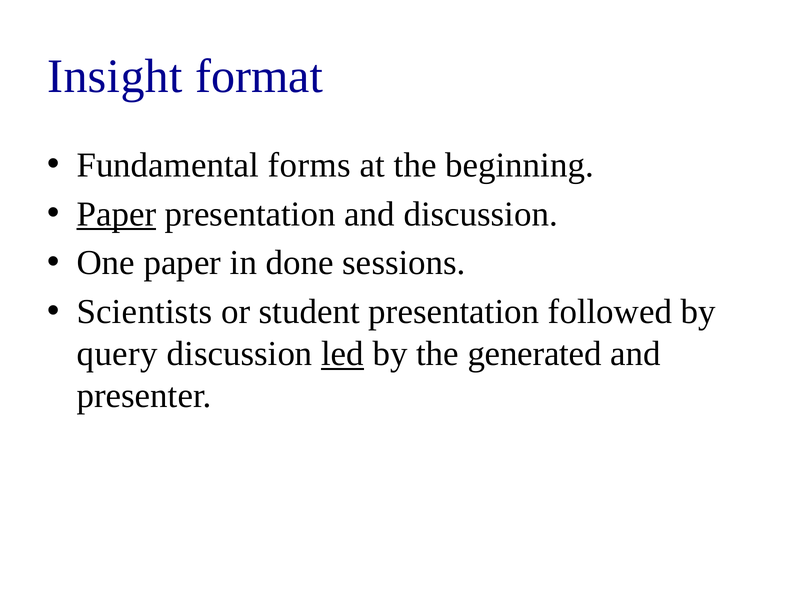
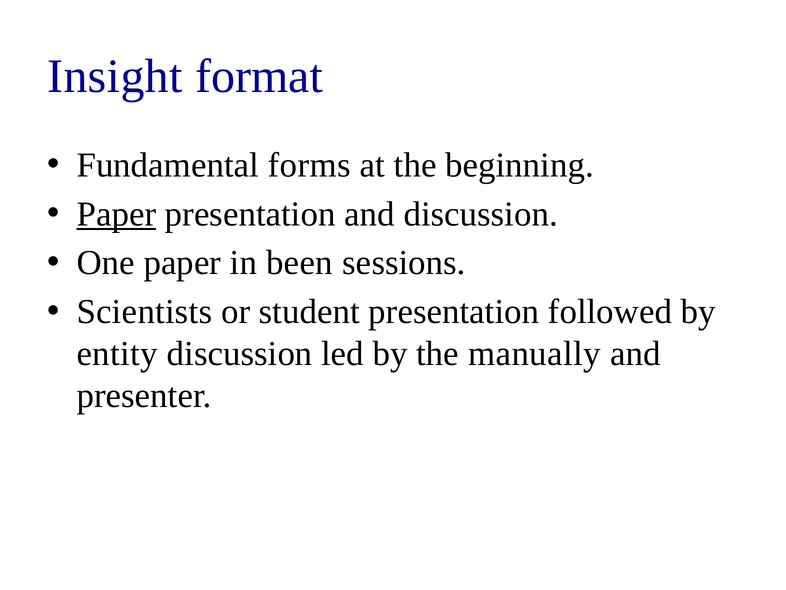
done: done -> been
query: query -> entity
led underline: present -> none
generated: generated -> manually
